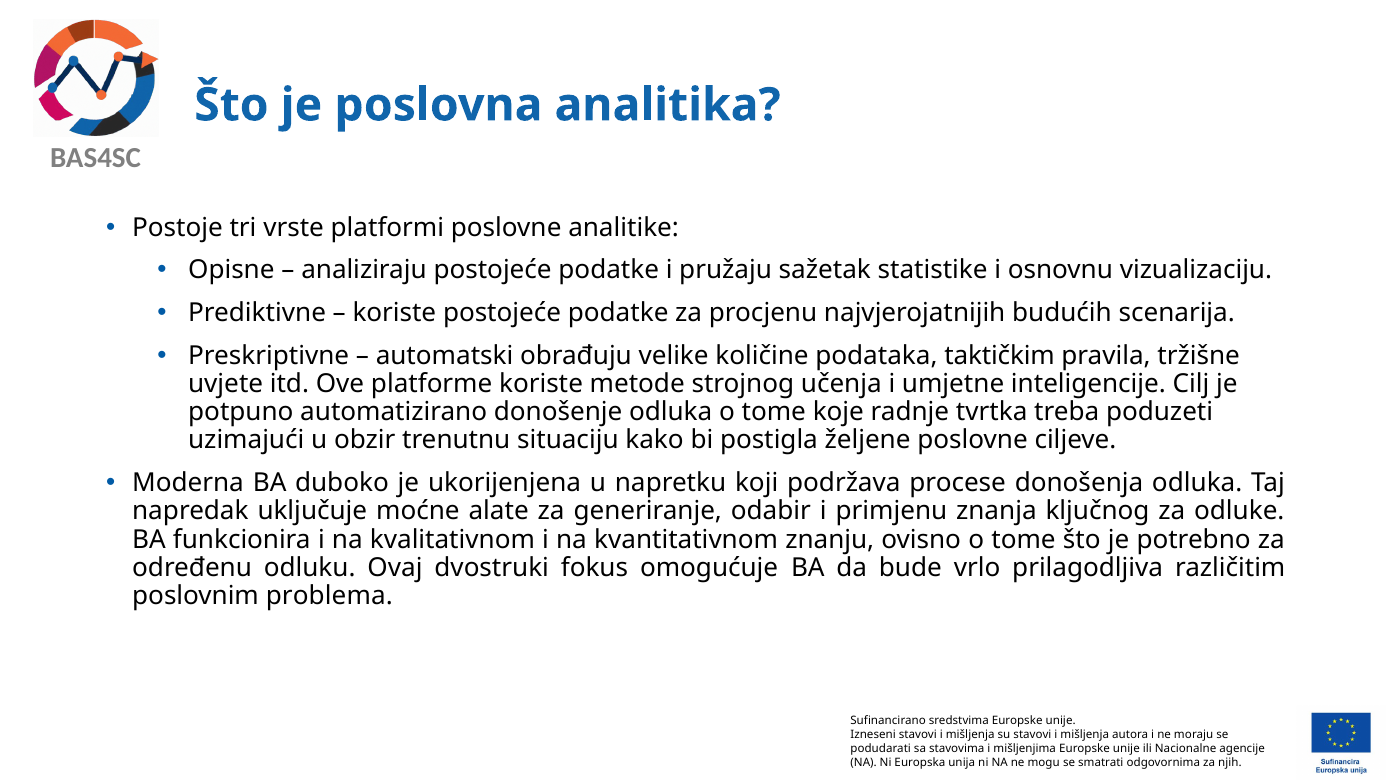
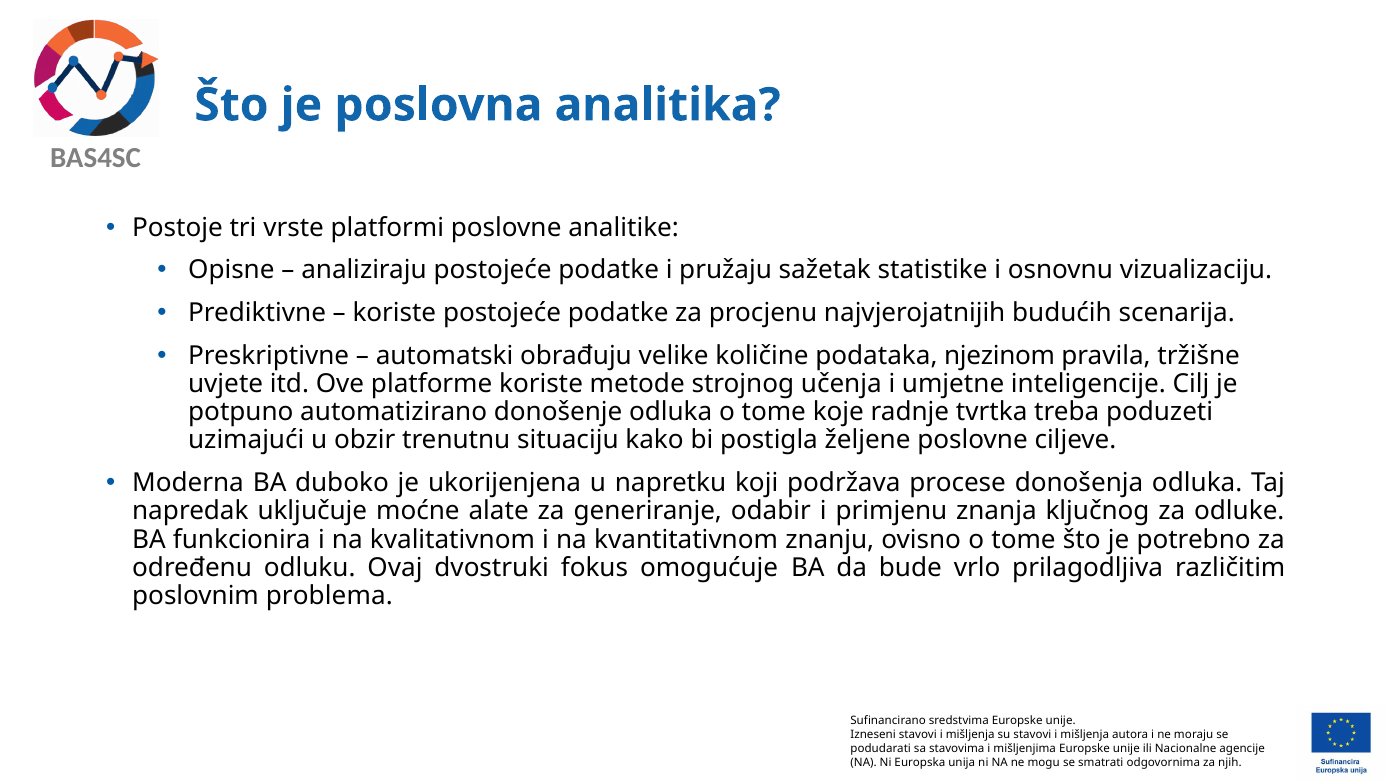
taktičkim: taktičkim -> njezinom
